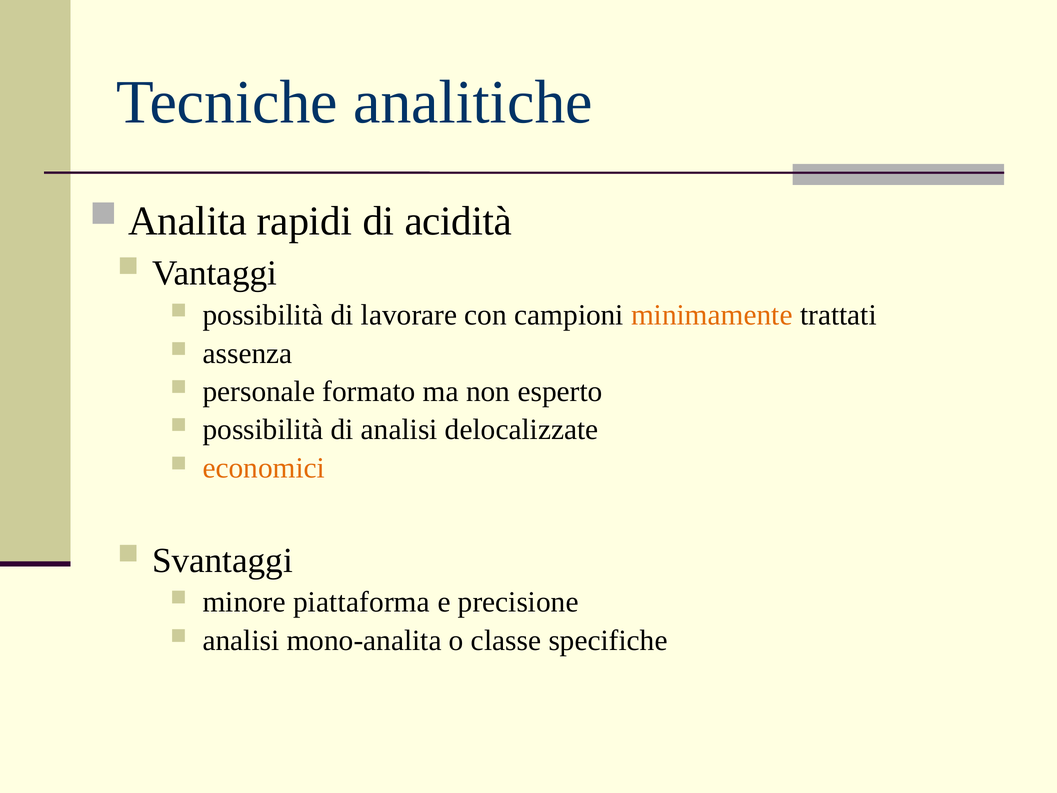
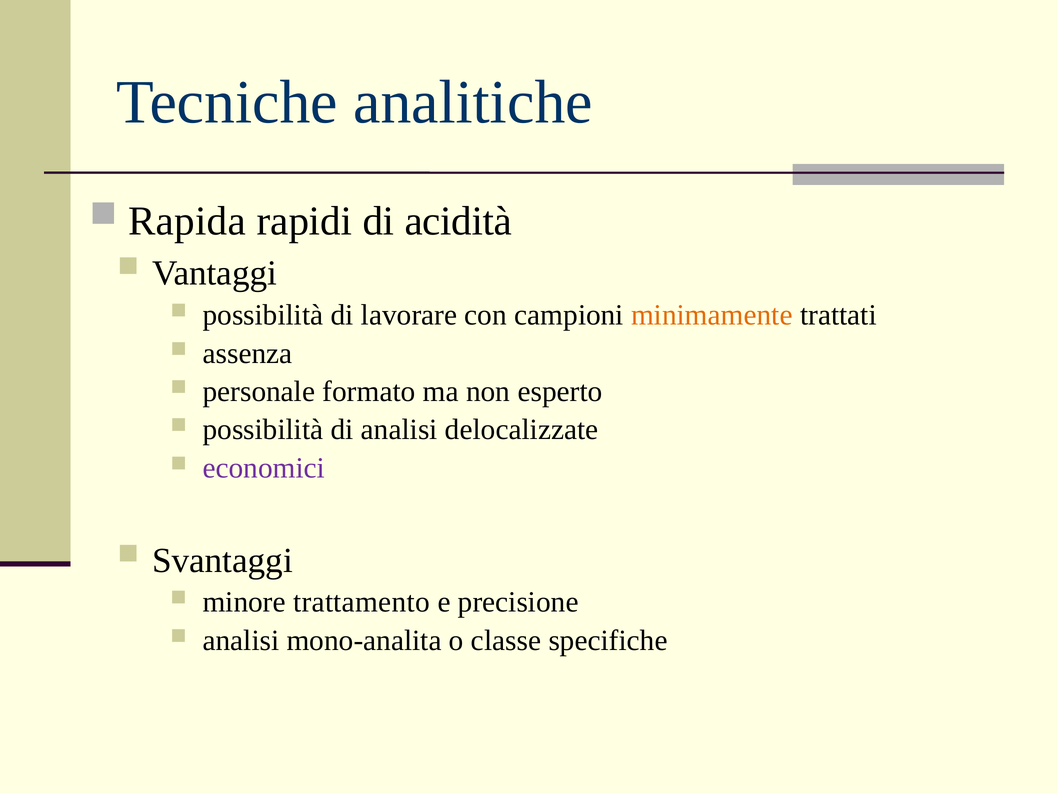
Analita: Analita -> Rapida
economici colour: orange -> purple
piattaforma: piattaforma -> trattamento
